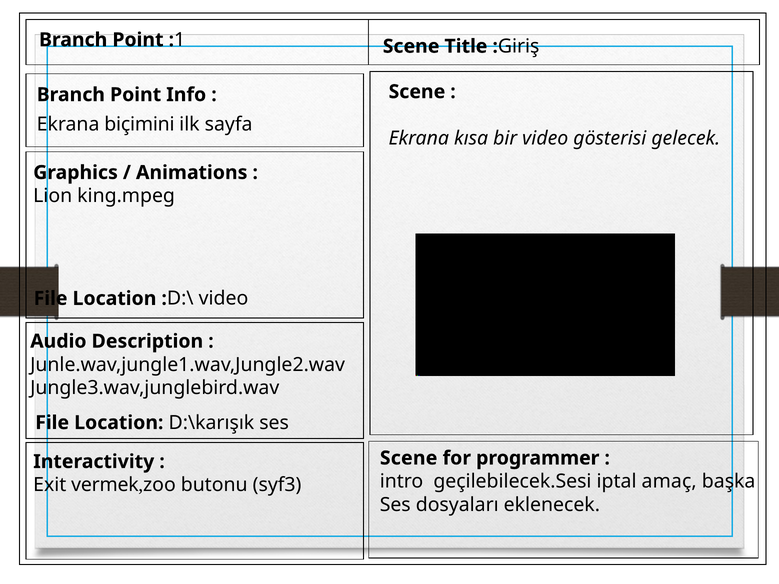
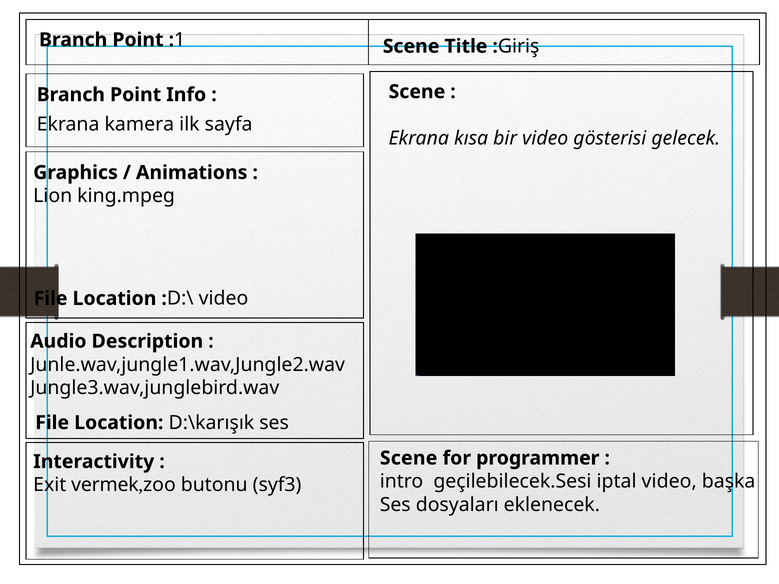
biçimini: biçimini -> kamera
iptal amaç: amaç -> video
